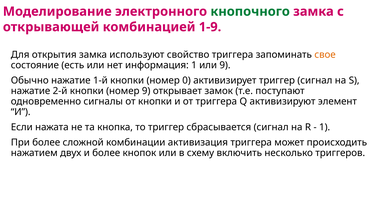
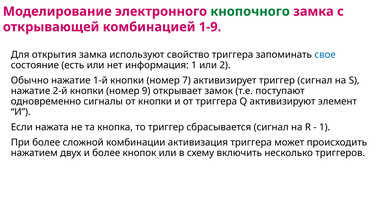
свое colour: orange -> blue
или 9: 9 -> 2
0: 0 -> 7
